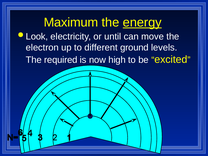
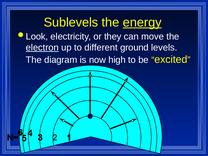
Maximum: Maximum -> Sublevels
until: until -> they
electron underline: none -> present
required: required -> diagram
